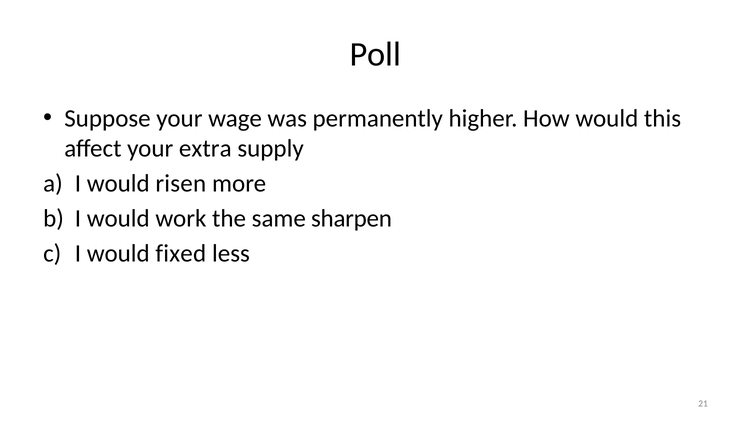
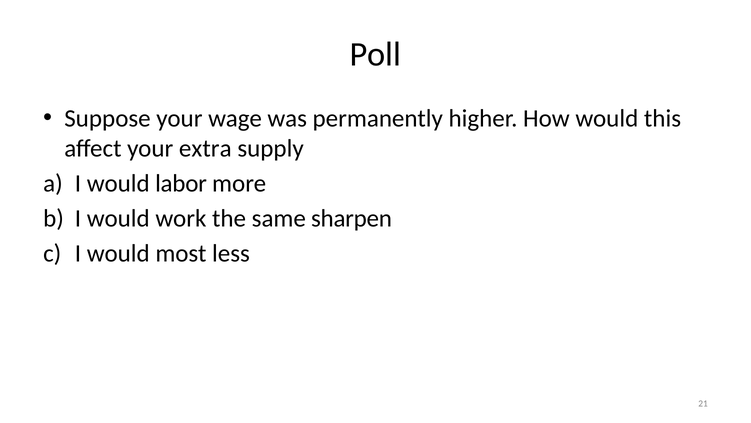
risen: risen -> labor
fixed: fixed -> most
